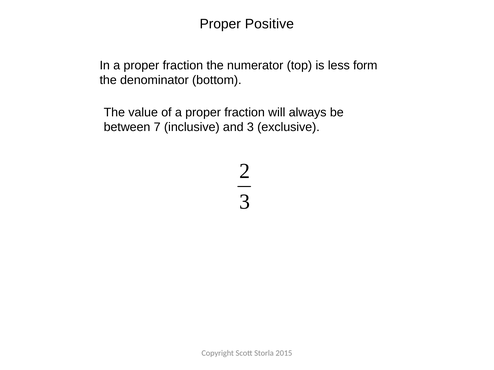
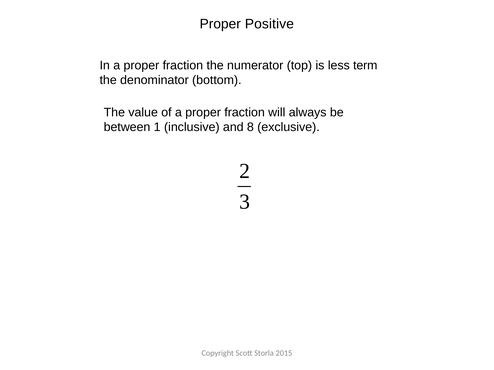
form: form -> term
7: 7 -> 1
and 3: 3 -> 8
